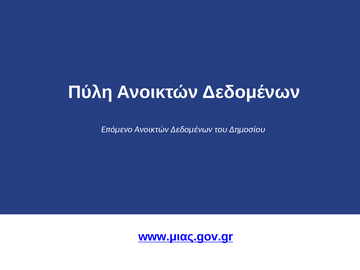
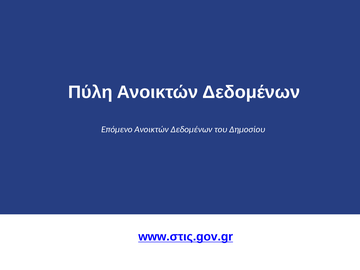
www.μιας.gov.gr: www.μιας.gov.gr -> www.στις.gov.gr
